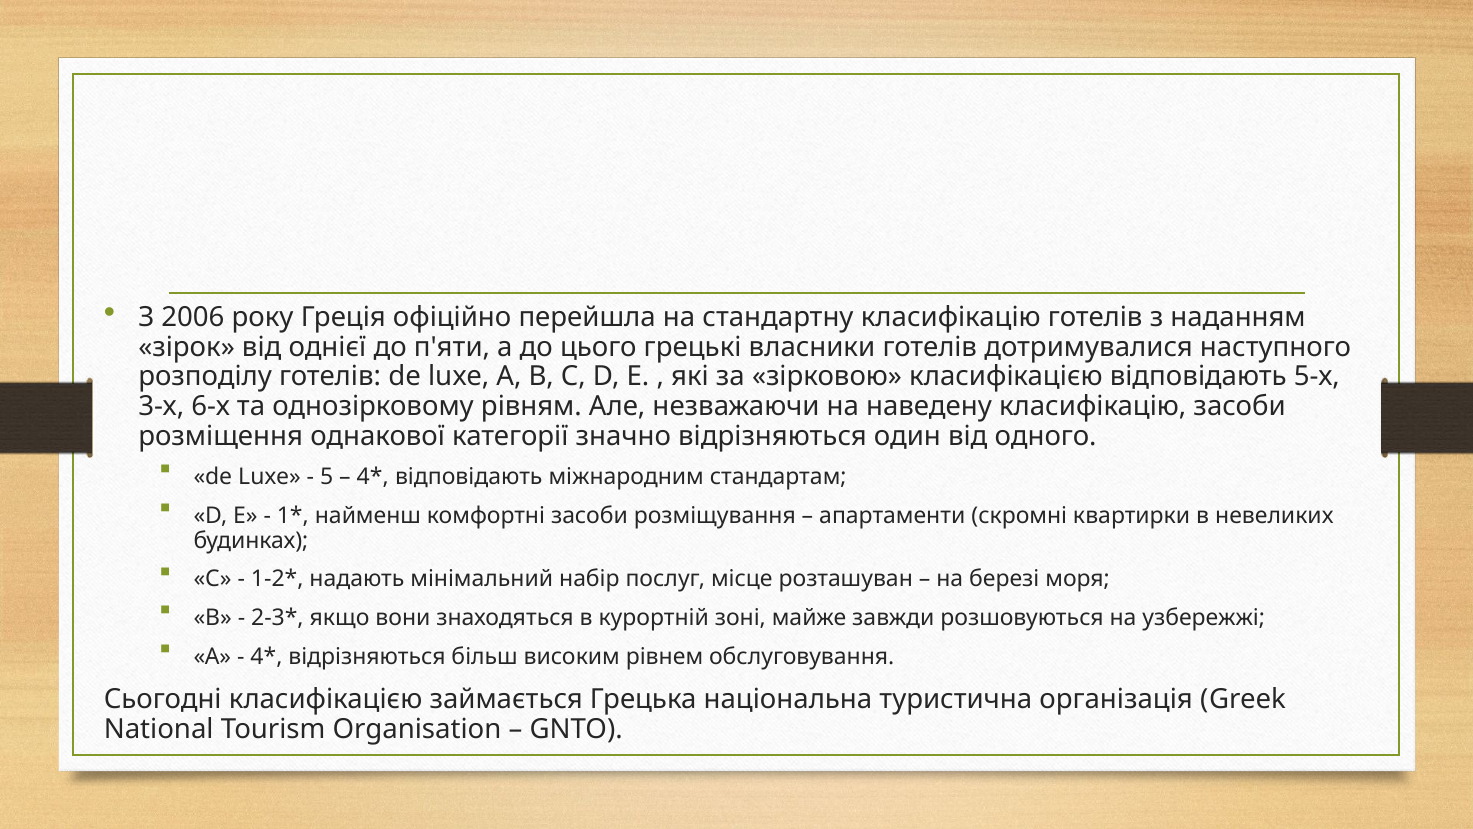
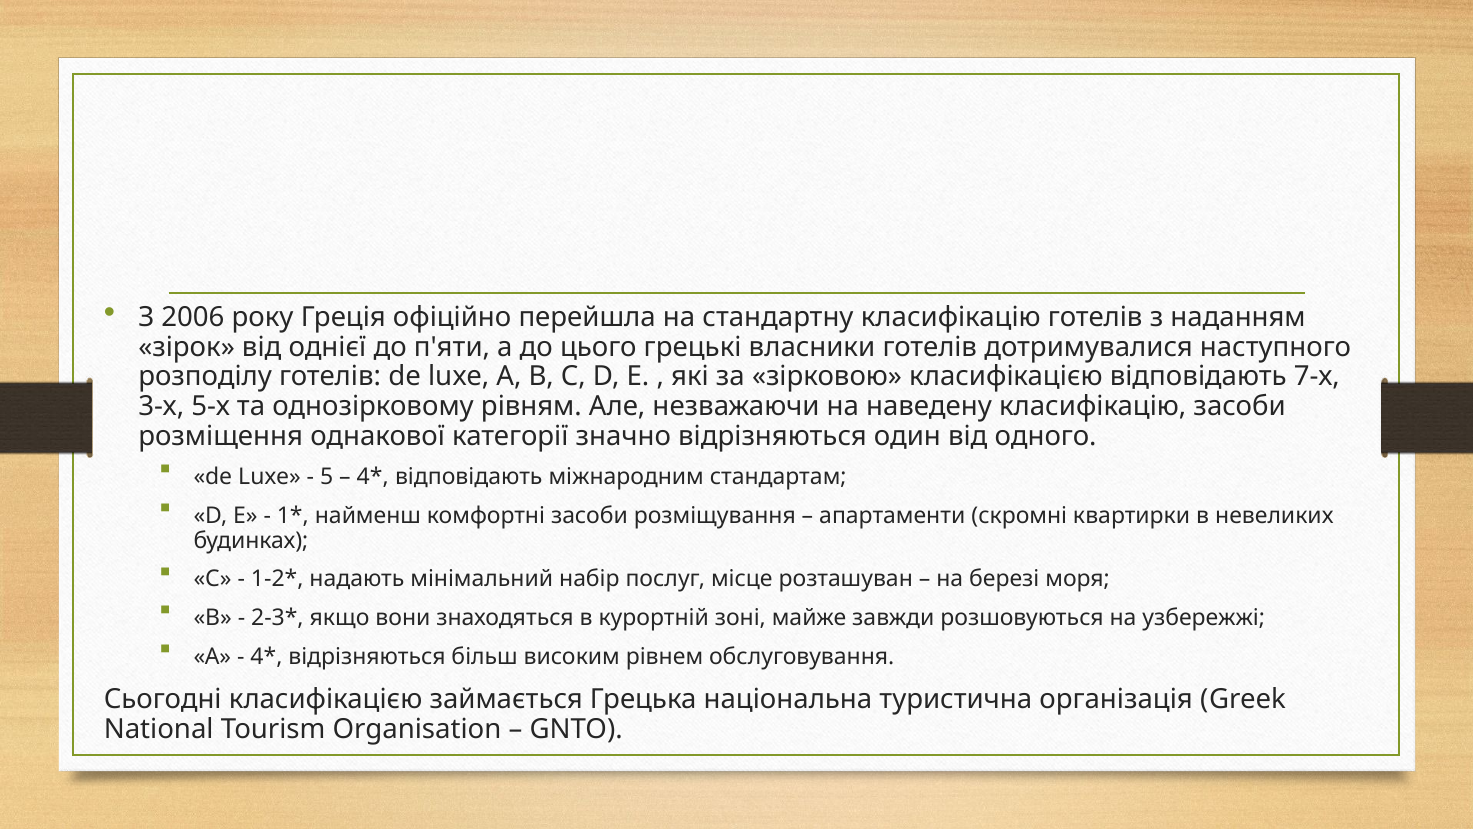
5-х: 5-х -> 7-х
6-х: 6-х -> 5-х
